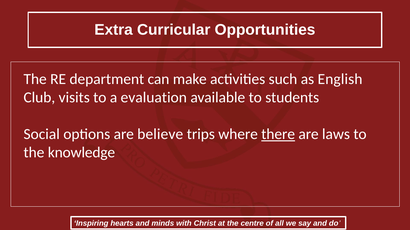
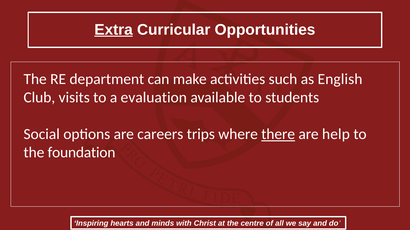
Extra underline: none -> present
believe: believe -> careers
laws: laws -> help
knowledge: knowledge -> foundation
